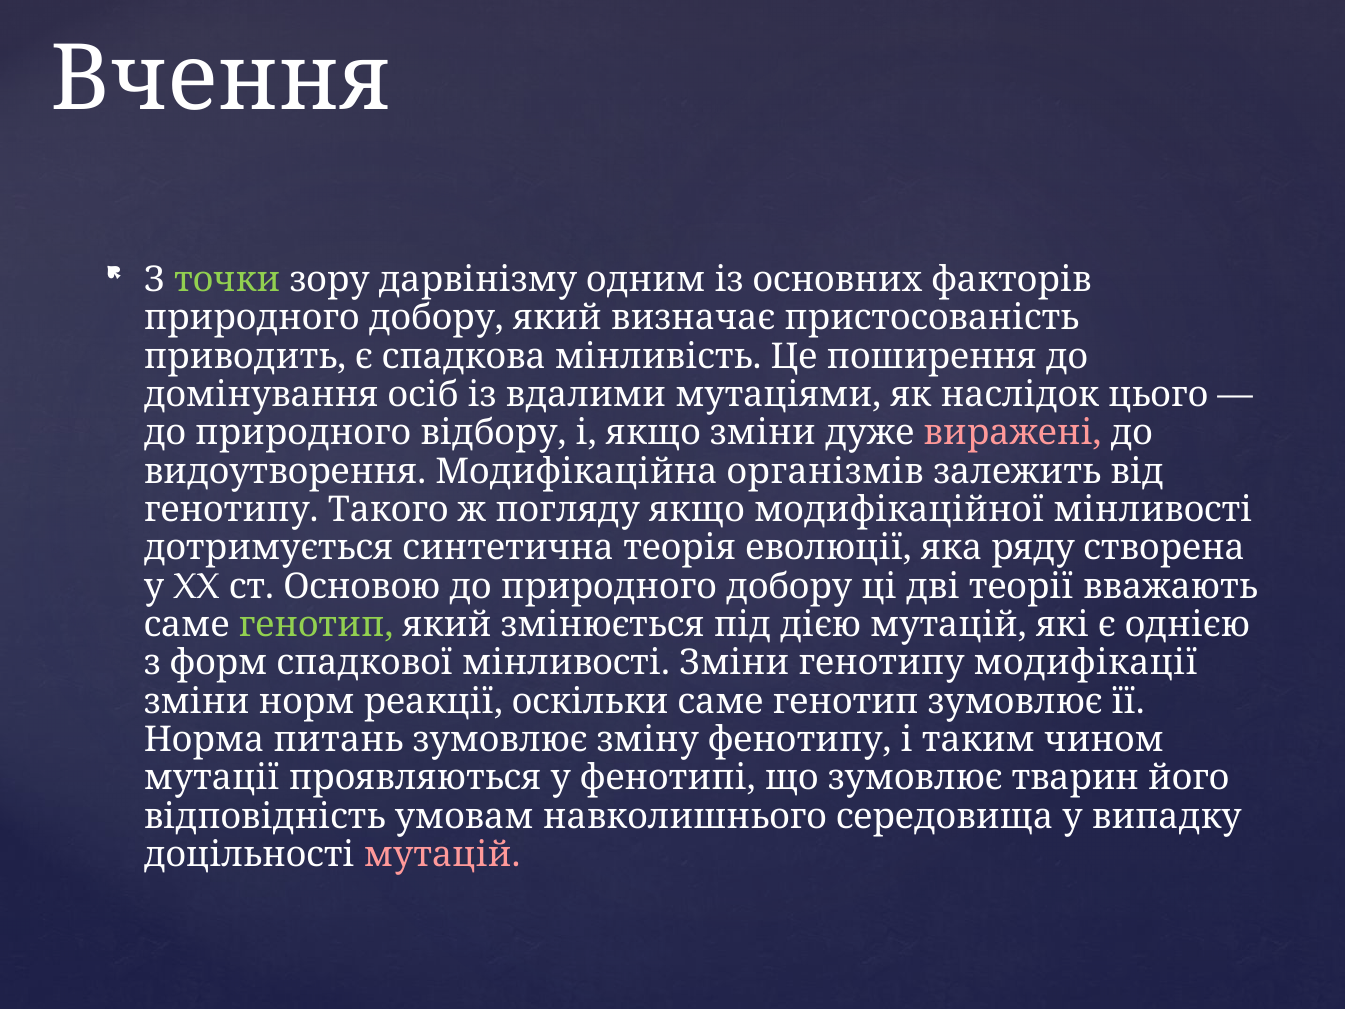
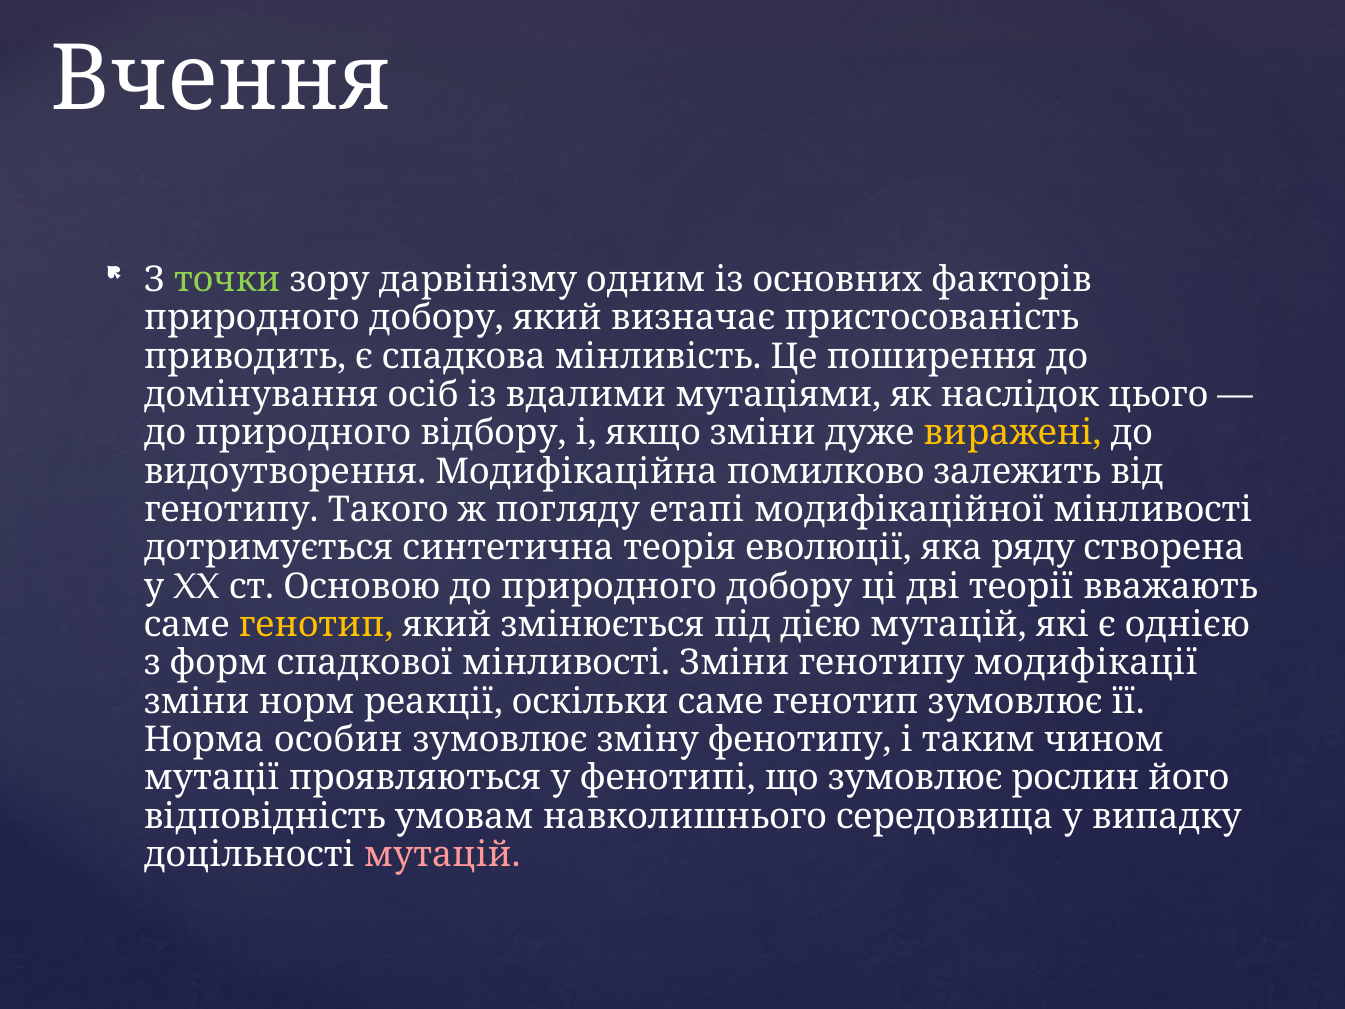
виражені colour: pink -> yellow
організмів: організмів -> помилково
погляду якщо: якщо -> етапі
генотип at (316, 625) colour: light green -> yellow
питань: питань -> особин
тварин: тварин -> рослин
